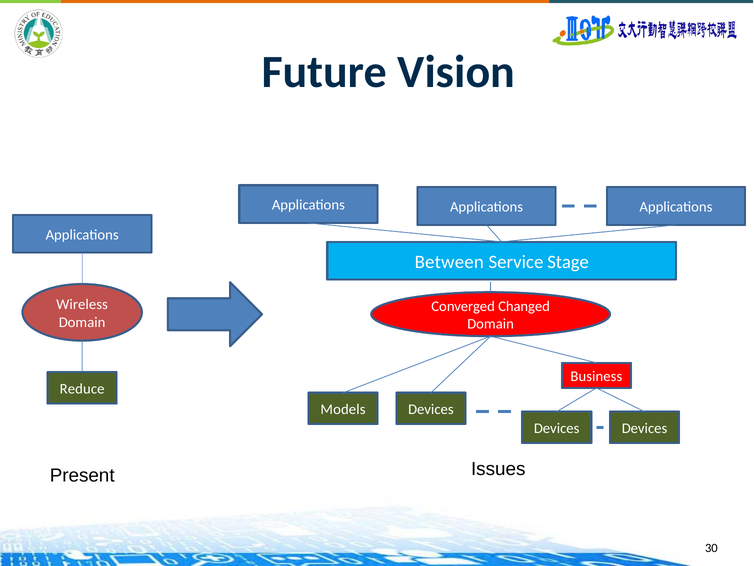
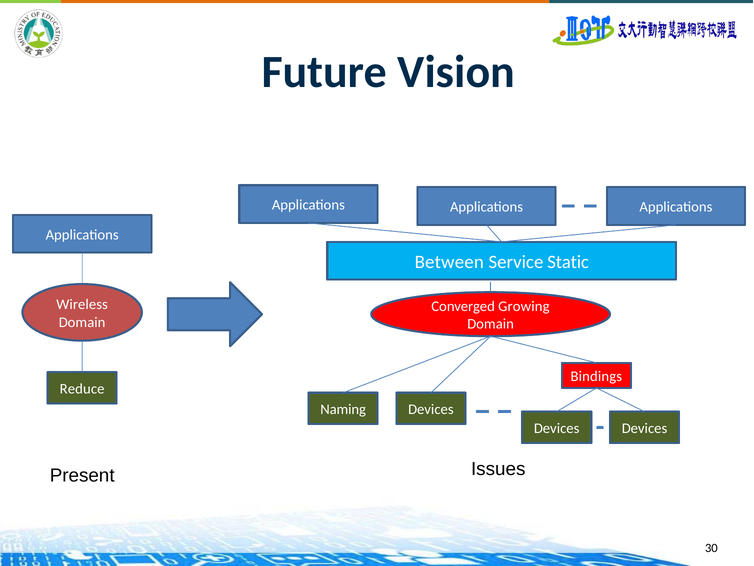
Stage: Stage -> Static
Changed: Changed -> Growing
Business: Business -> Bindings
Models: Models -> Naming
